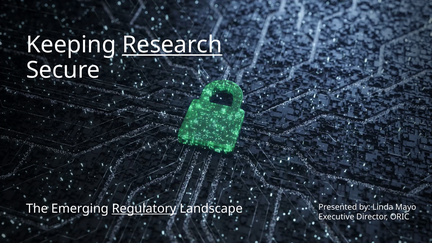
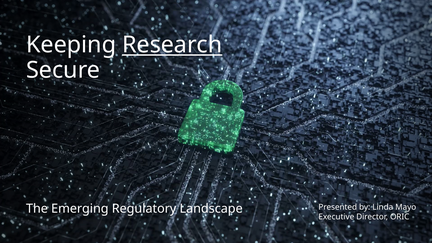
Regulatory underline: present -> none
